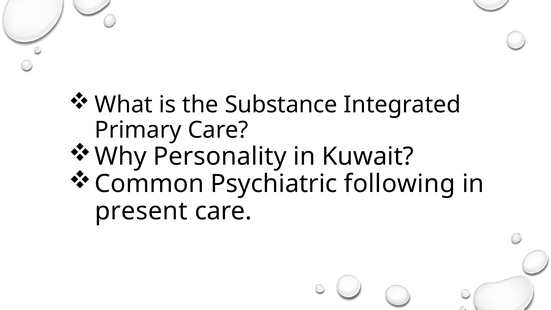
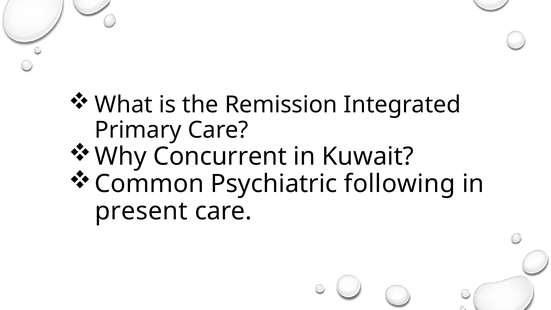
Substance: Substance -> Remission
Personality: Personality -> Concurrent
